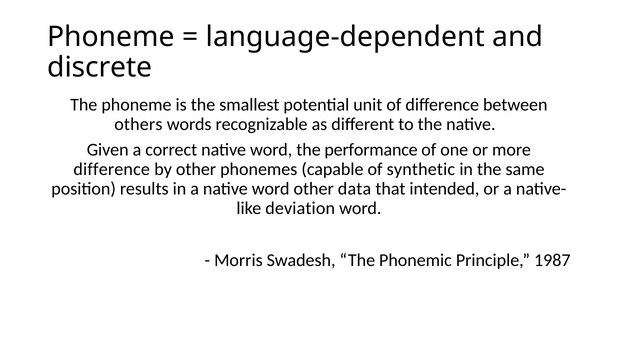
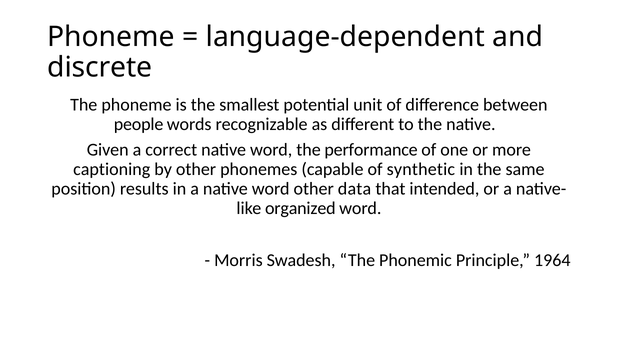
others: others -> people
difference at (112, 169): difference -> captioning
deviation: deviation -> organized
1987: 1987 -> 1964
